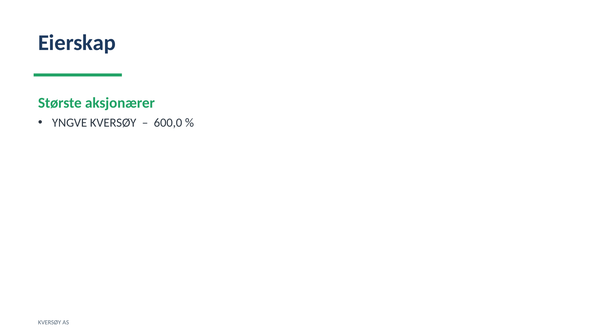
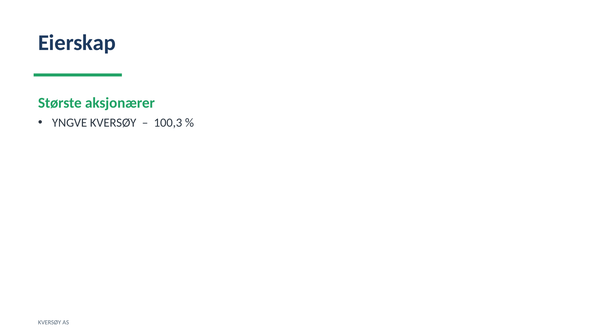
600,0: 600,0 -> 100,3
